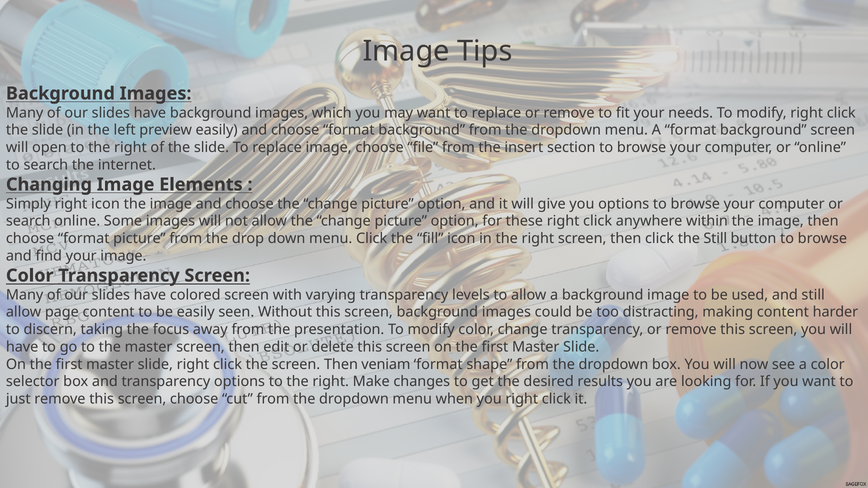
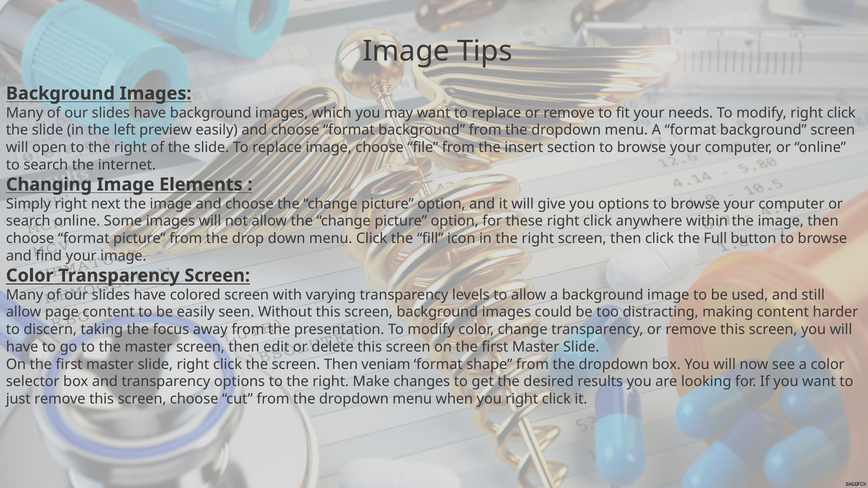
right icon: icon -> next
the Still: Still -> Full
